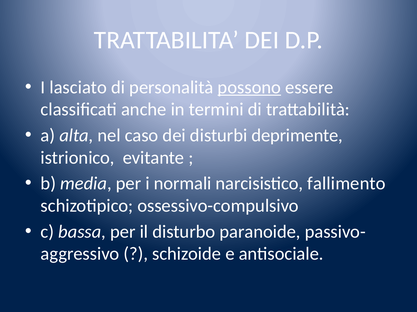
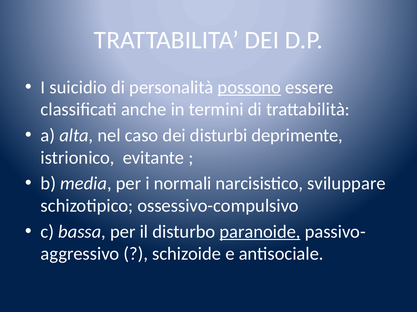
lasciato: lasciato -> suicidio
fallimento: fallimento -> sviluppare
paranoide underline: none -> present
